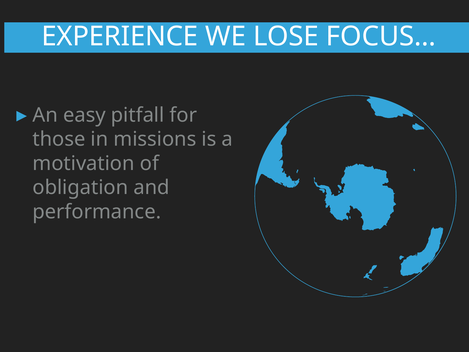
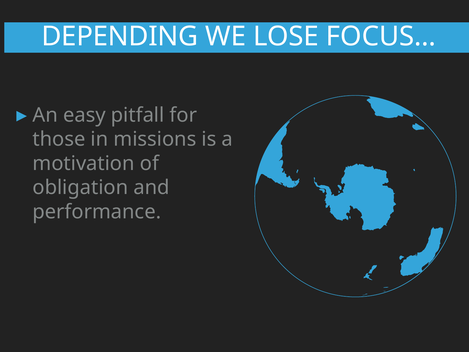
EXPERIENCE: EXPERIENCE -> DEPENDING
